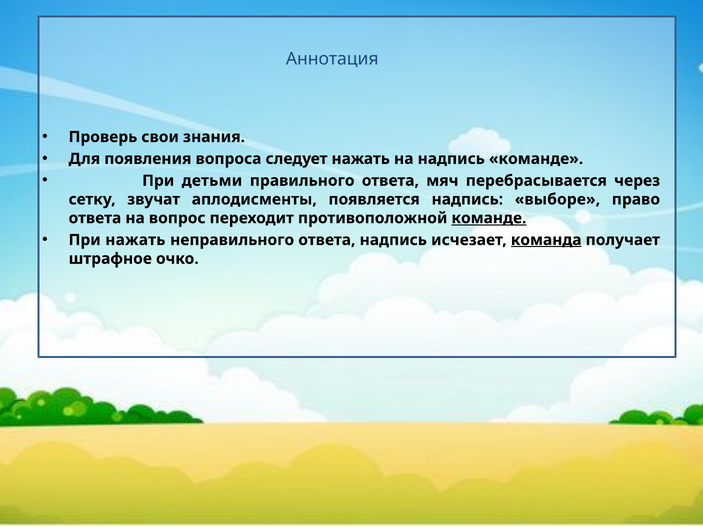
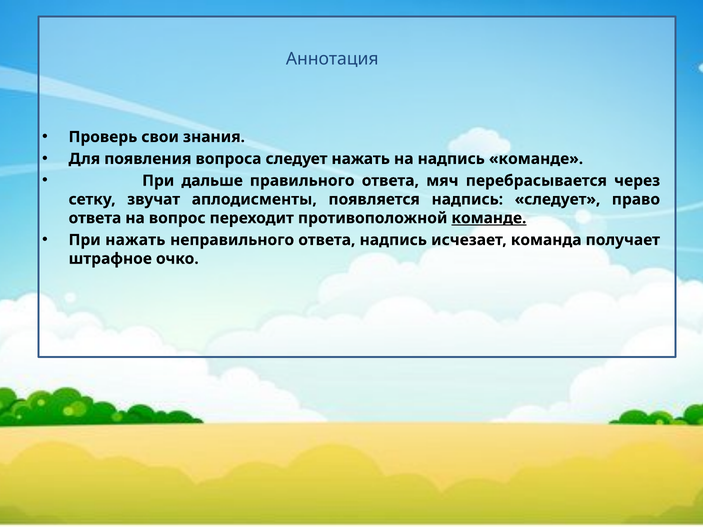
детьми: детьми -> дальше
надпись выборе: выборе -> следует
команда underline: present -> none
